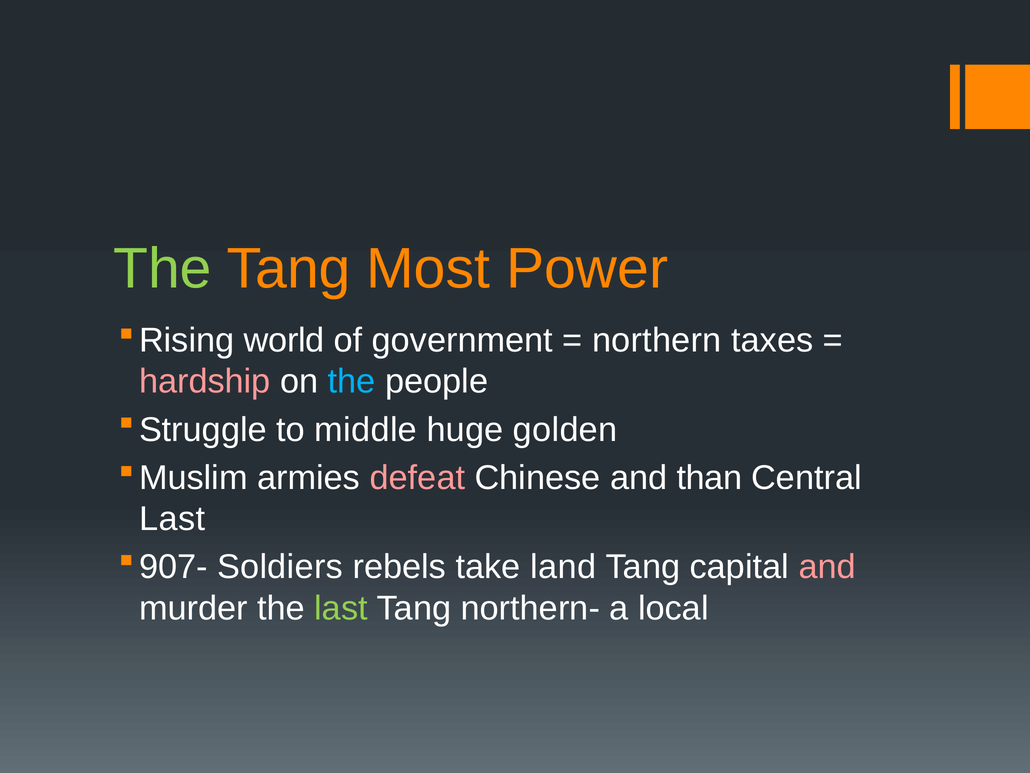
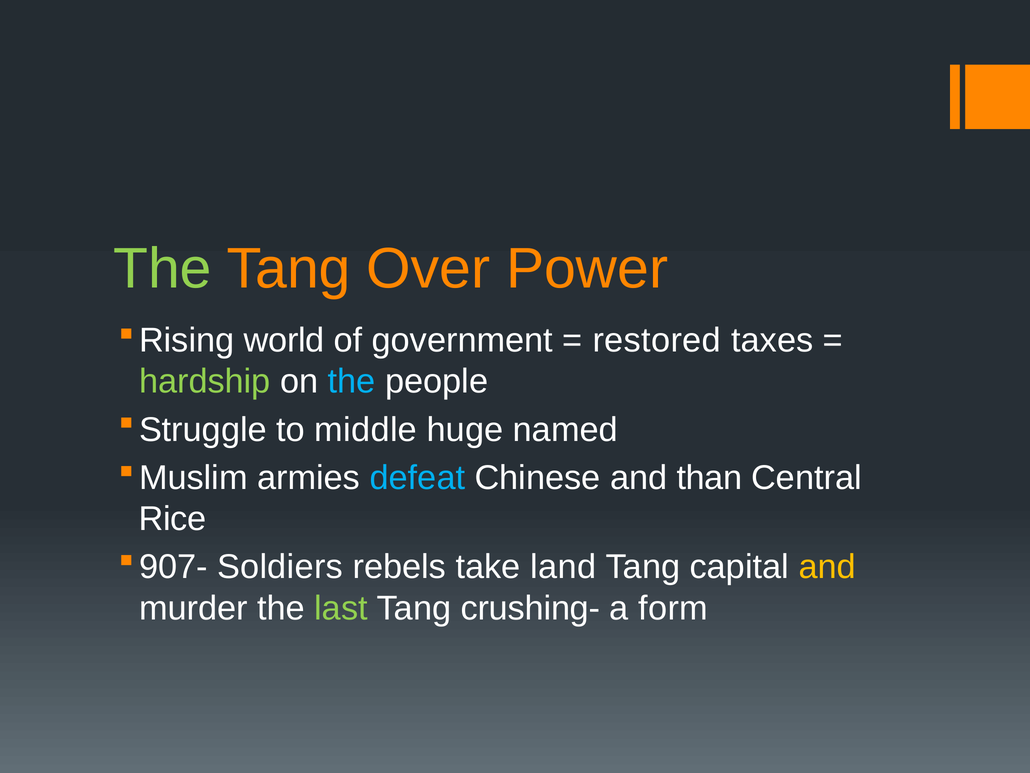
Most: Most -> Over
northern: northern -> restored
hardship colour: pink -> light green
golden: golden -> named
defeat colour: pink -> light blue
Last at (172, 519): Last -> Rice
and at (827, 567) colour: pink -> yellow
northern-: northern- -> crushing-
local: local -> form
